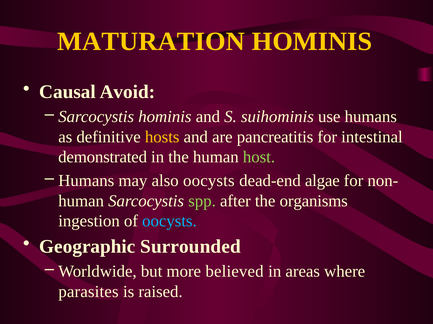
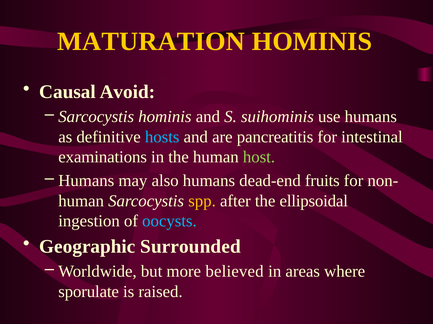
hosts colour: yellow -> light blue
demonstrated: demonstrated -> examinations
also oocysts: oocysts -> humans
algae: algae -> fruits
spp colour: light green -> yellow
organisms: organisms -> ellipsoidal
parasites: parasites -> sporulate
